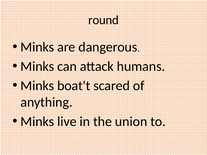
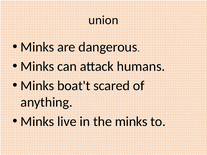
round: round -> union
the union: union -> minks
